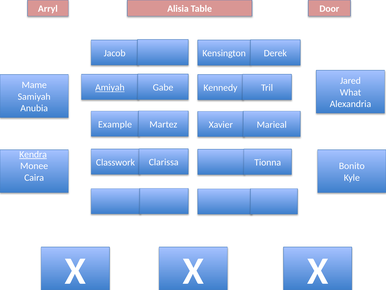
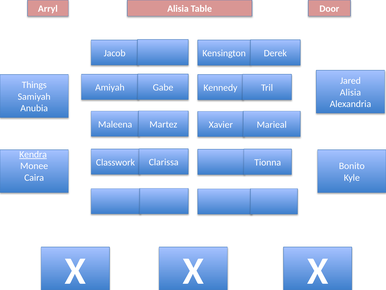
Mame: Mame -> Things
Amiyah underline: present -> none
What at (350, 92): What -> Alisia
Example: Example -> Maleena
